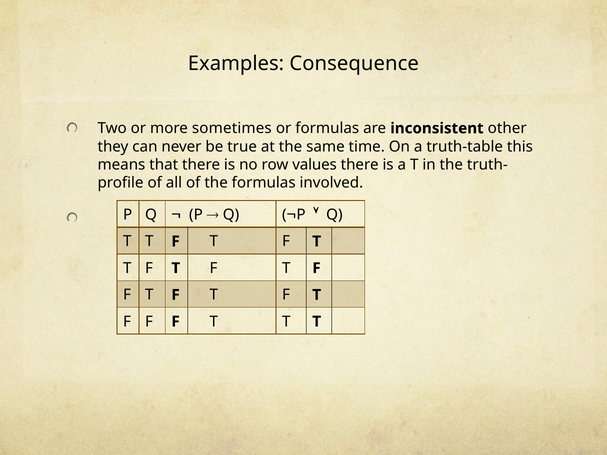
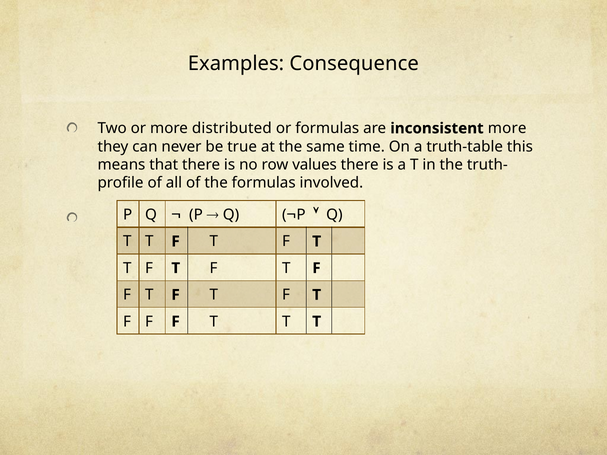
sometimes: sometimes -> distributed
inconsistent other: other -> more
